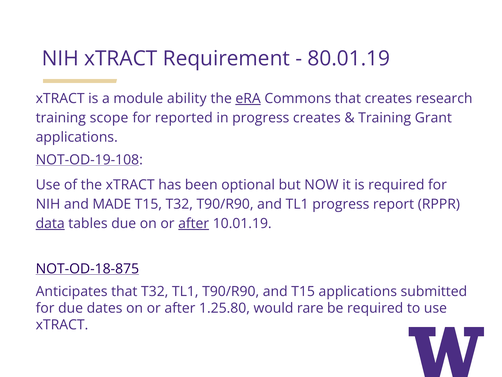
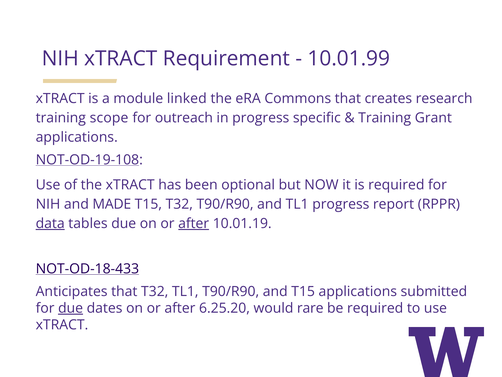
80.01.19: 80.01.19 -> 10.01.99
ability: ability -> linked
eRA underline: present -> none
reported: reported -> outreach
progress creates: creates -> specific
NOT-OD-18-875: NOT-OD-18-875 -> NOT-OD-18-433
due at (71, 308) underline: none -> present
1.25.80: 1.25.80 -> 6.25.20
